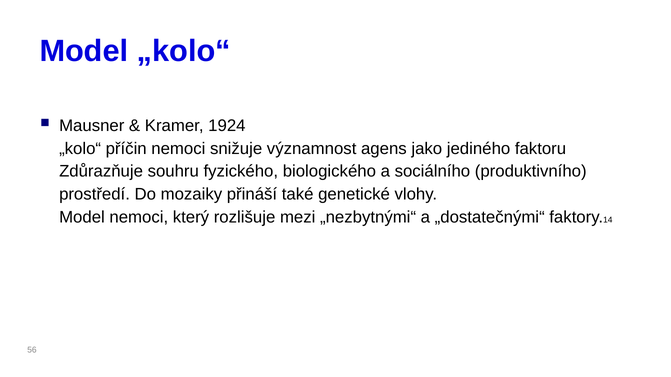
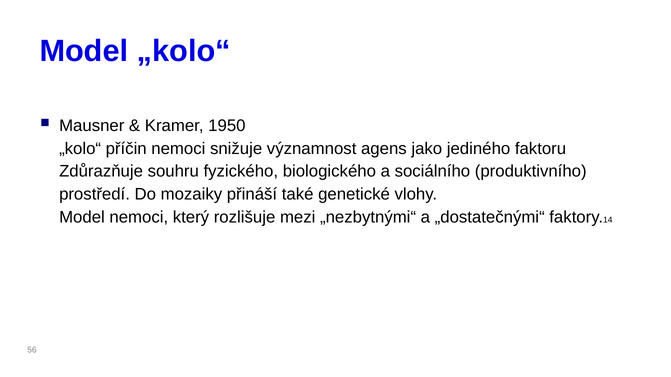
1924: 1924 -> 1950
